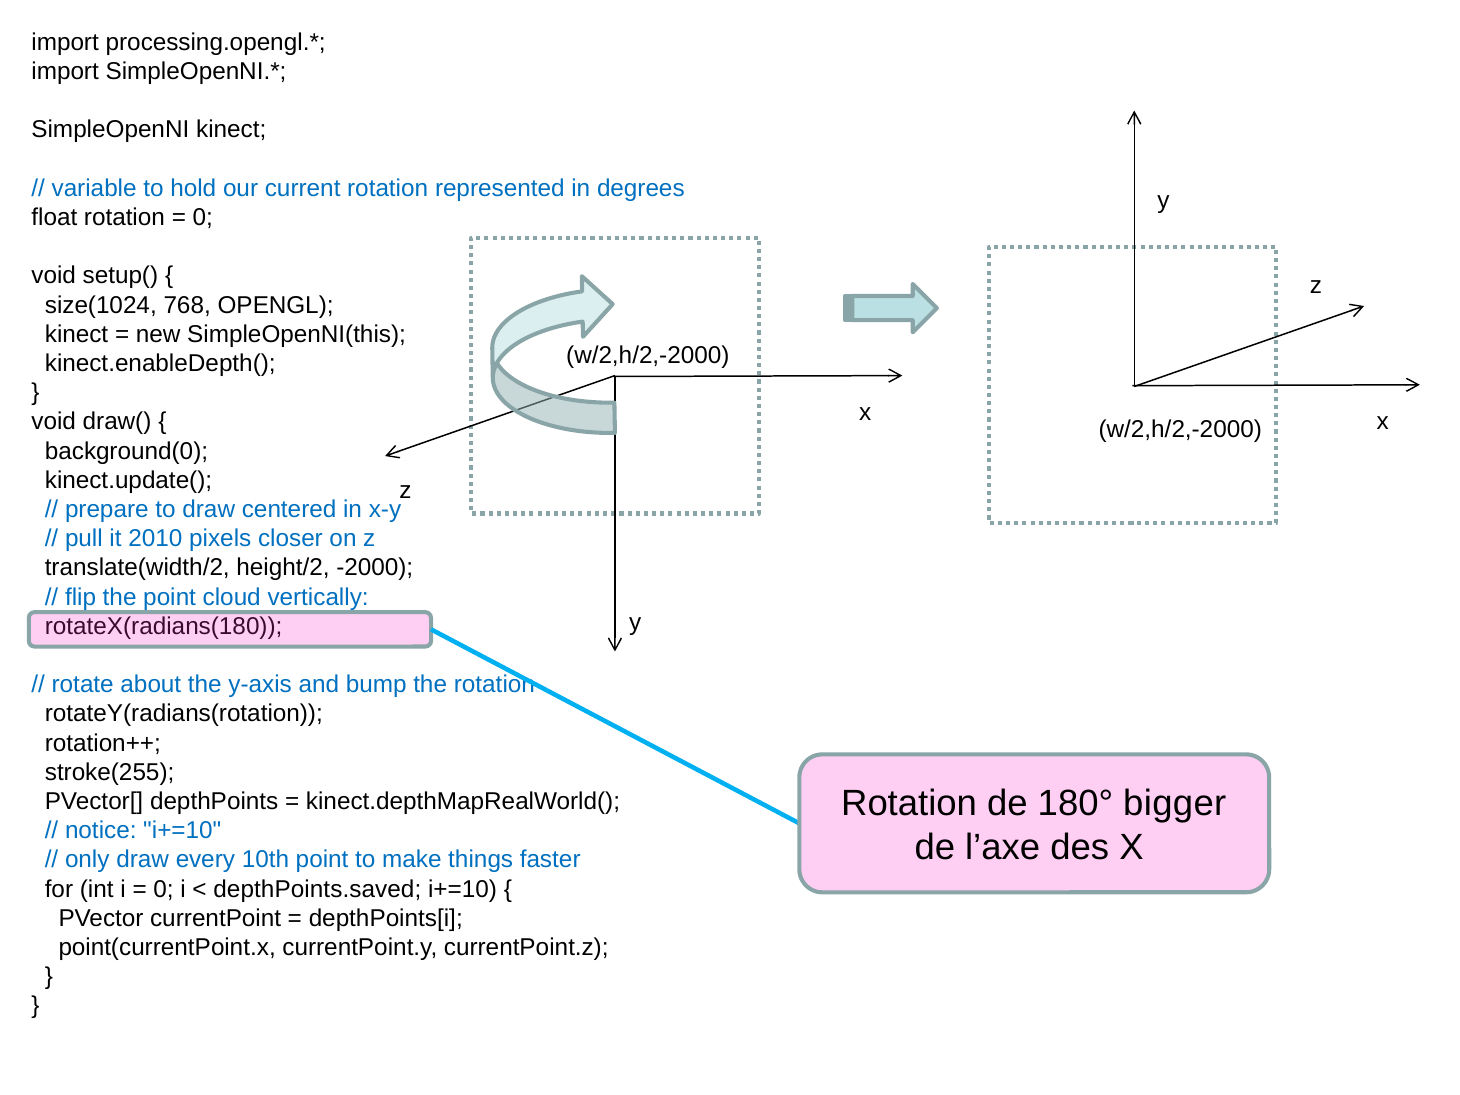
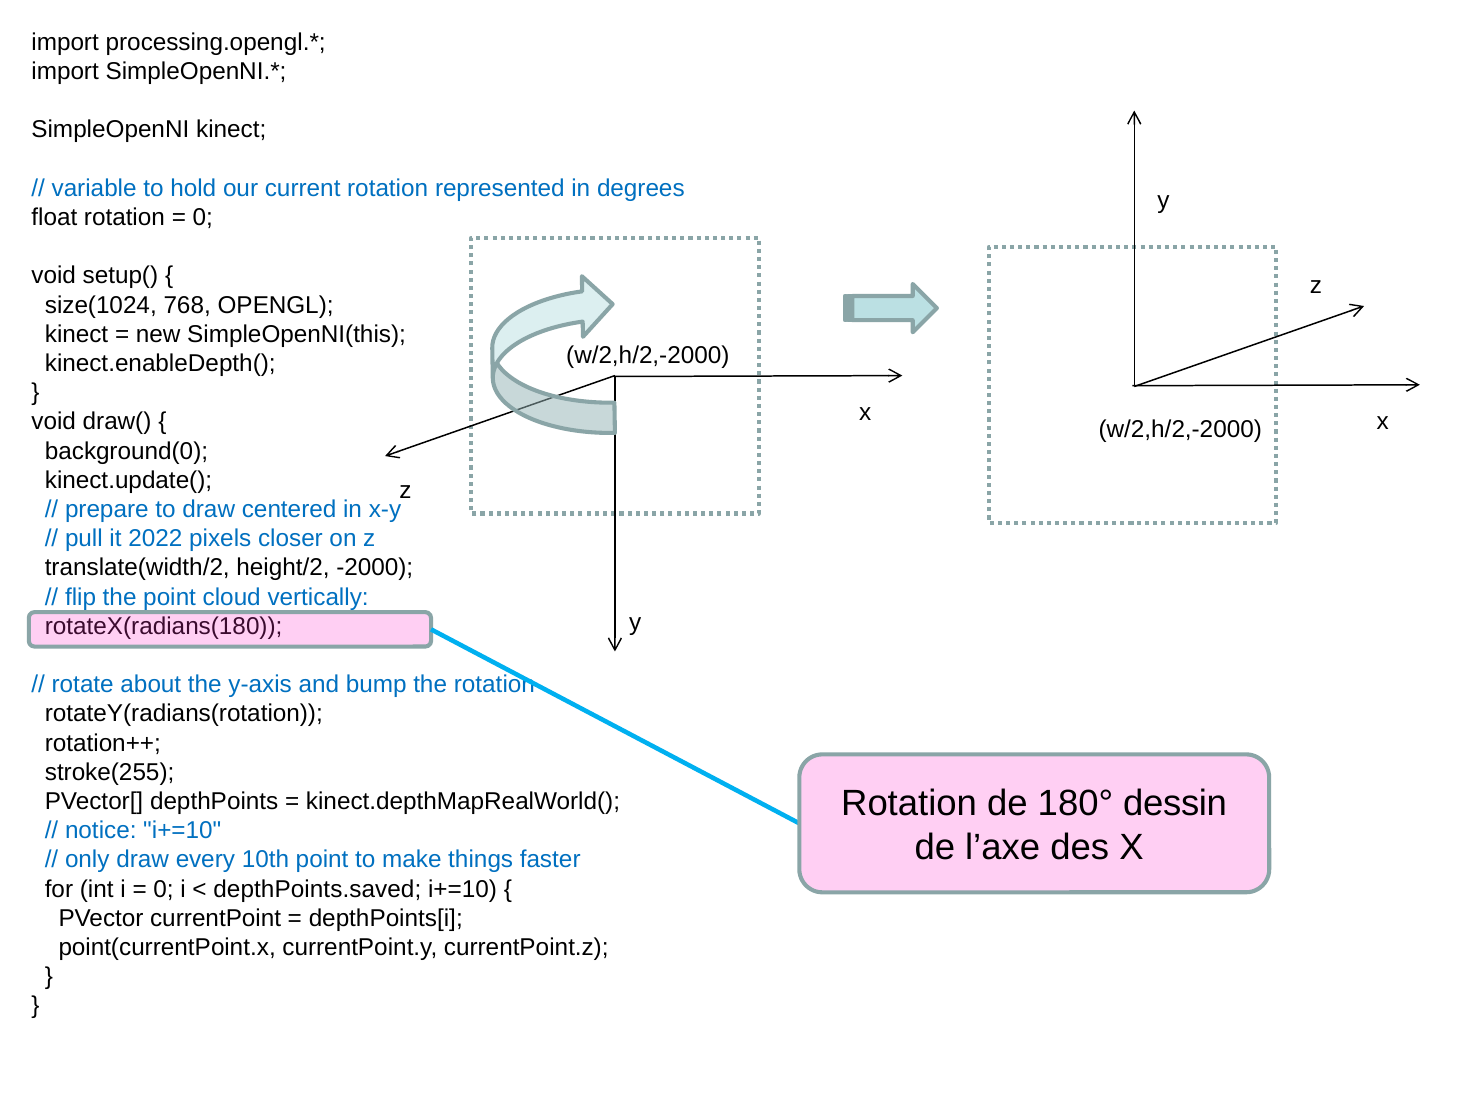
2010: 2010 -> 2022
bigger: bigger -> dessin
